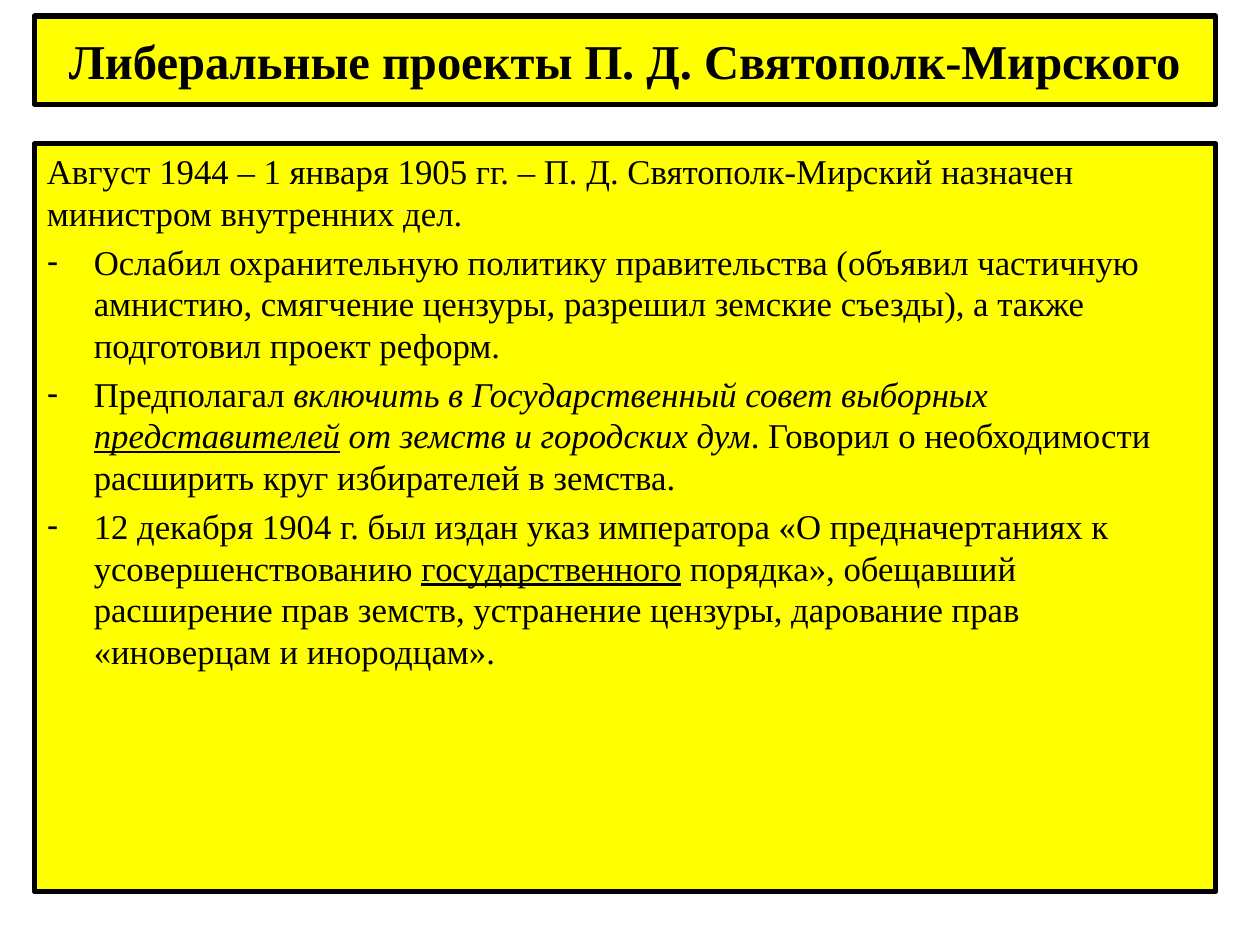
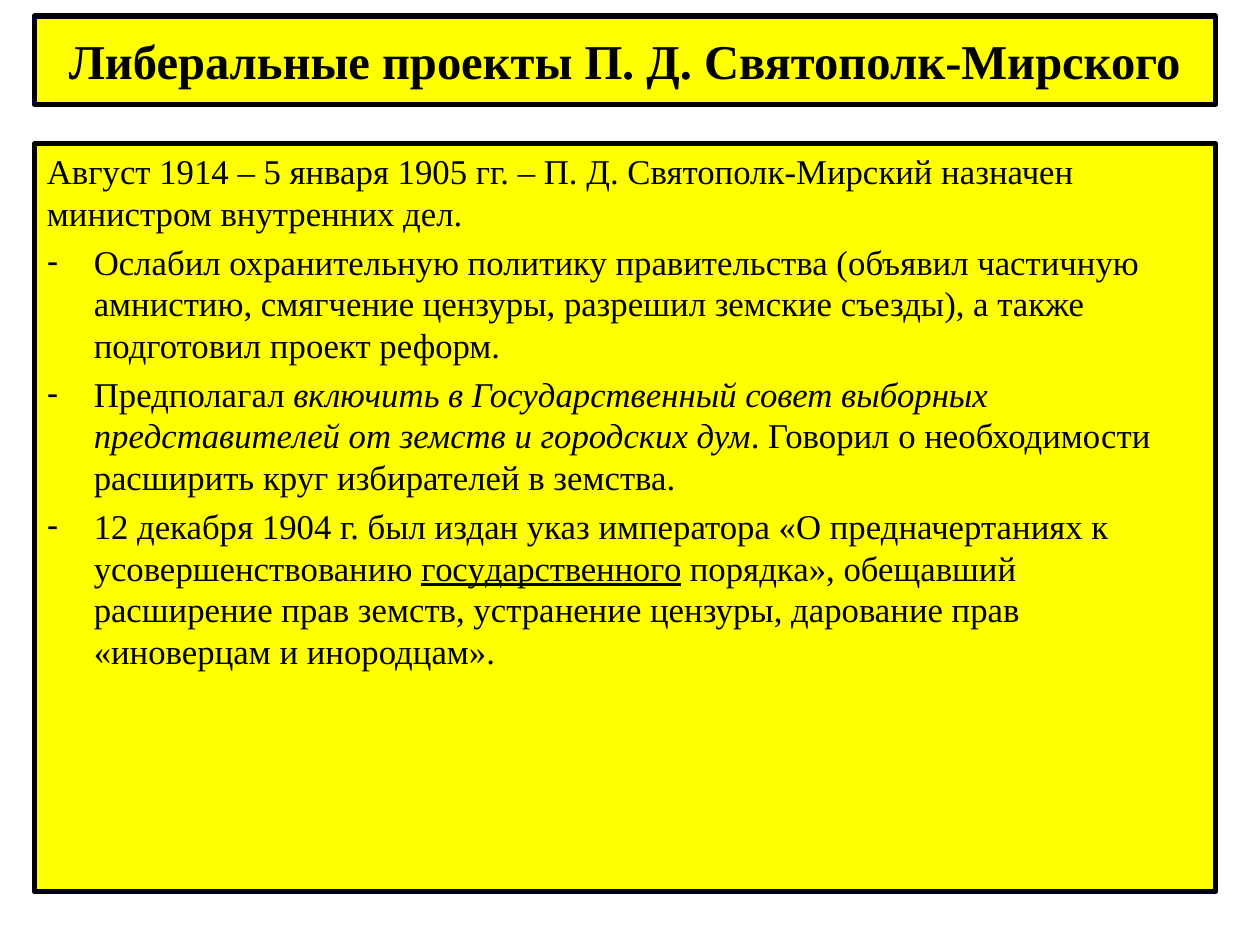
1944: 1944 -> 1914
1: 1 -> 5
представителей underline: present -> none
